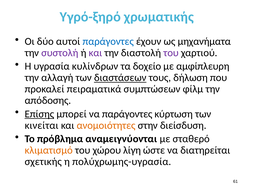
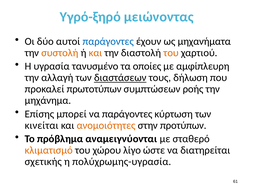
χρωματικής: χρωματικής -> μειώνοντας
συστολή colour: purple -> orange
και at (95, 53) colour: purple -> orange
του at (171, 53) colour: purple -> orange
κυλίνδρων: κυλίνδρων -> τανυσμένο
δοχείο: δοχείο -> οποίες
πειραματικά: πειραματικά -> πρωτοτύπων
φίλμ: φίλμ -> ροής
απόδοσης: απόδοσης -> μηχάνημα
Επίσης underline: present -> none
διείσδυση: διείσδυση -> προτύπων
λίγη: λίγη -> λίγο
